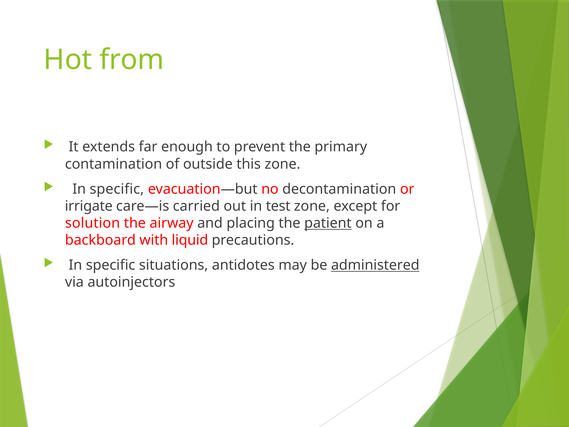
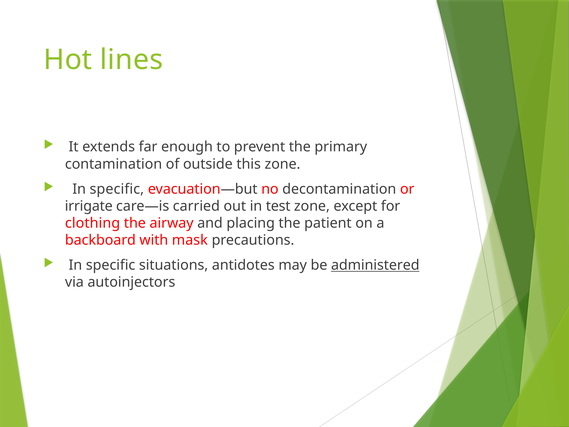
from: from -> lines
solution: solution -> clothing
patient underline: present -> none
liquid: liquid -> mask
